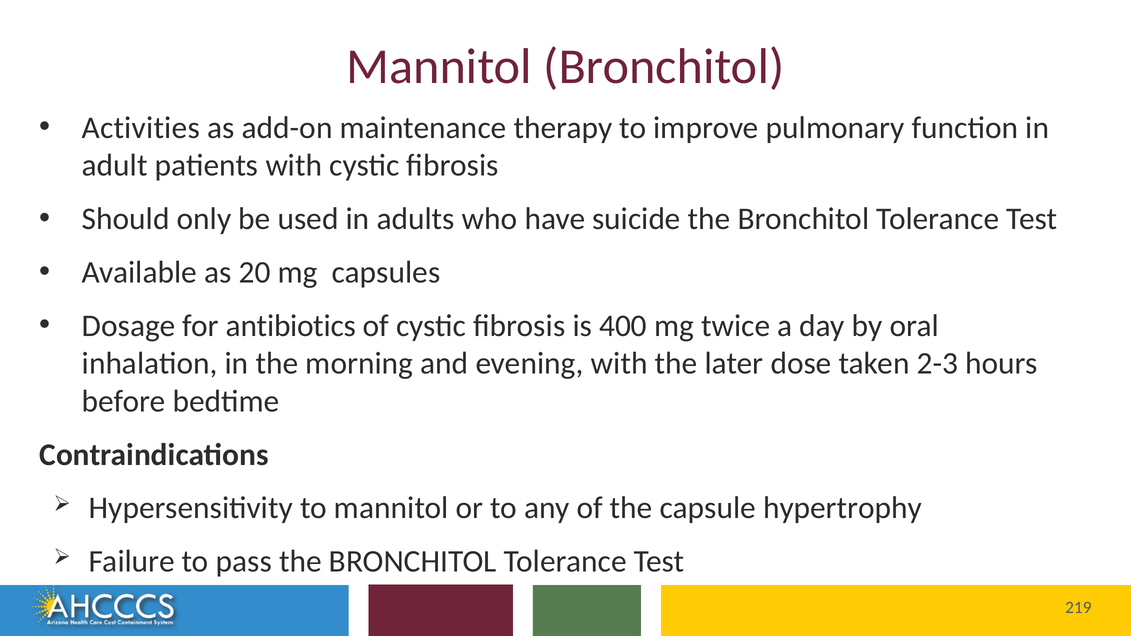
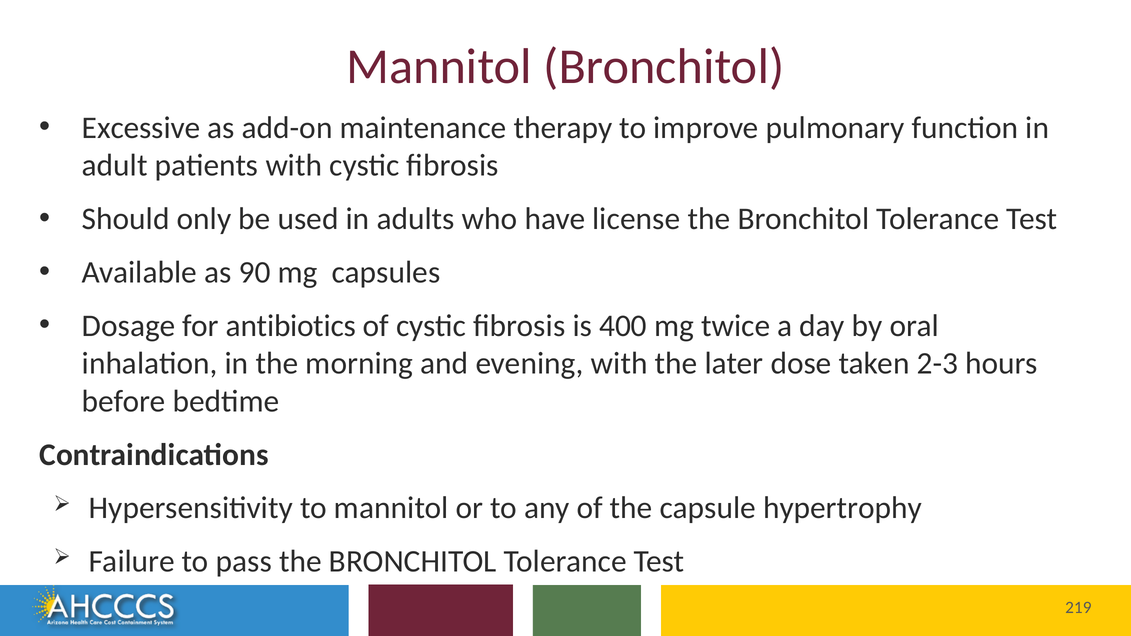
Activities: Activities -> Excessive
suicide: suicide -> license
20: 20 -> 90
